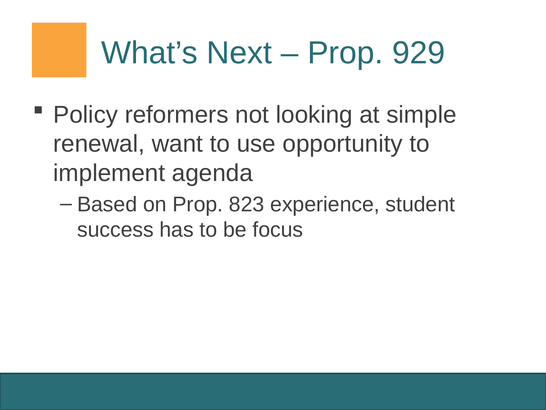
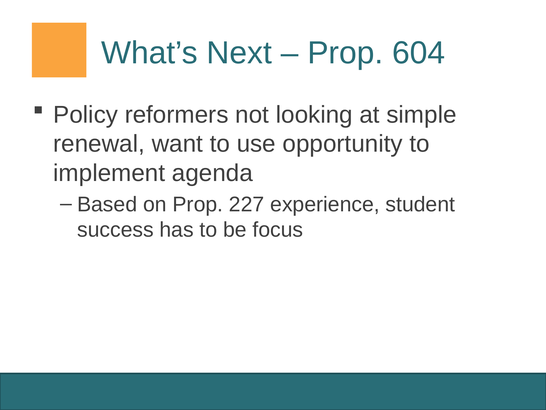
929: 929 -> 604
823: 823 -> 227
